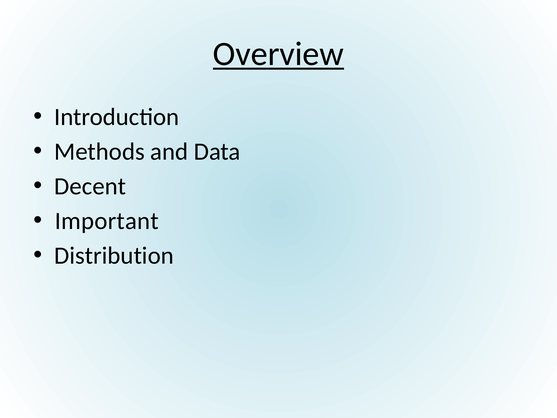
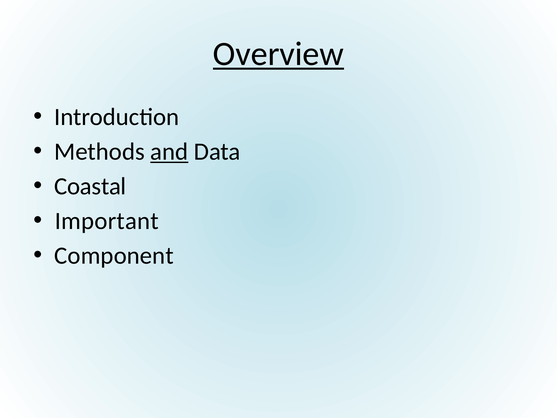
and underline: none -> present
Decent: Decent -> Coastal
Distribution: Distribution -> Component
